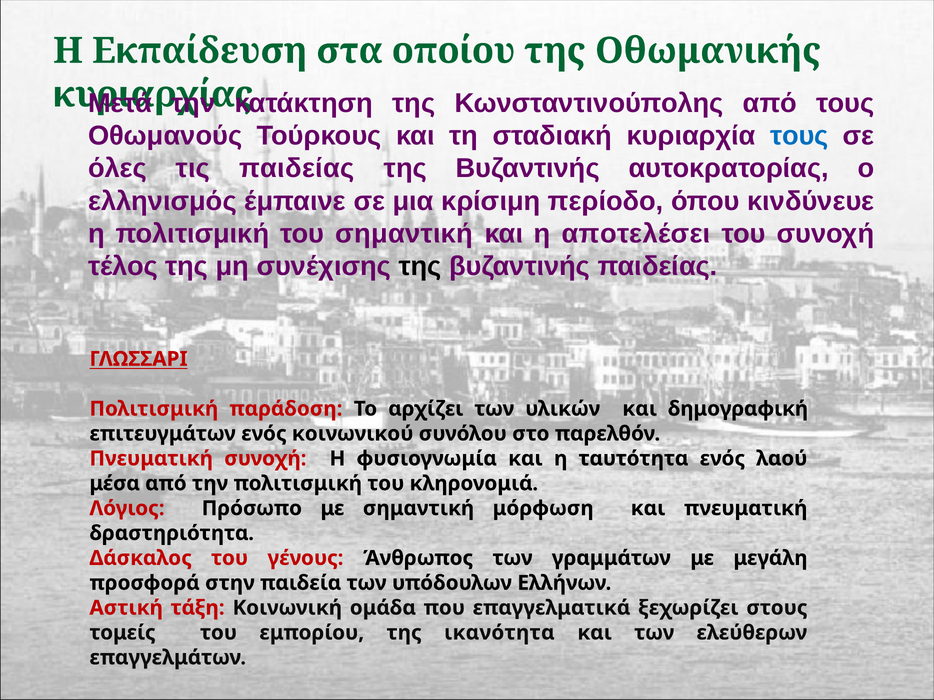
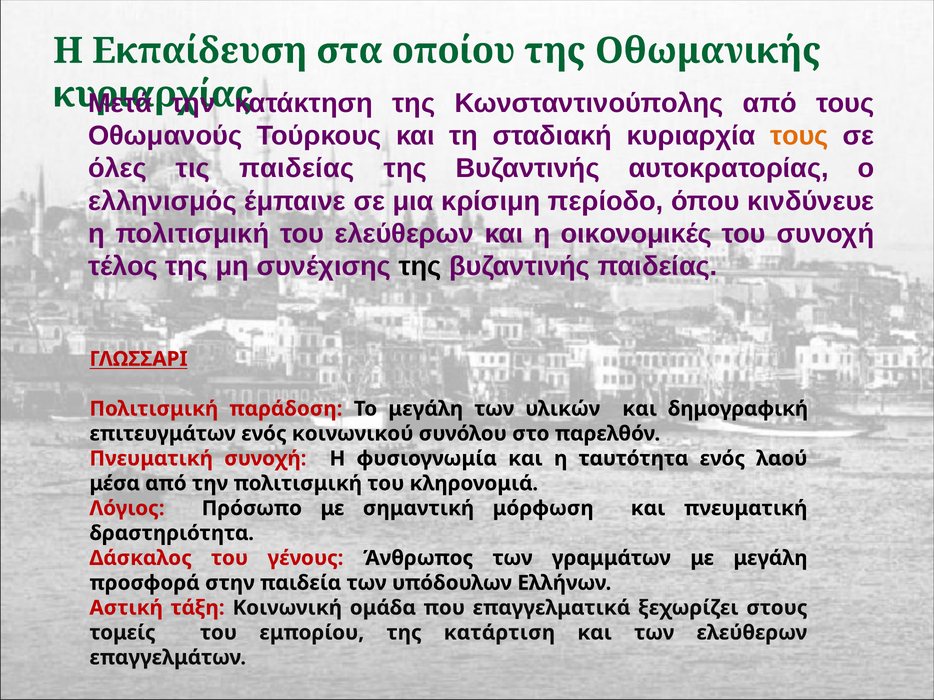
τους at (799, 136) colour: blue -> orange
του σημαντική: σημαντική -> ελεύθερων
αποτελέσει: αποτελέσει -> οικονομικές
Το αρχίζει: αρχίζει -> μεγάλη
ικανότητα: ικανότητα -> κατάρτιση
